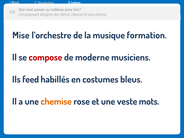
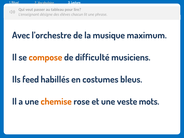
Mise: Mise -> Avec
formation: formation -> maximum
compose colour: red -> orange
moderne: moderne -> difficulté
